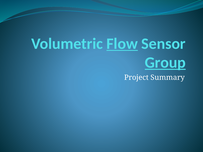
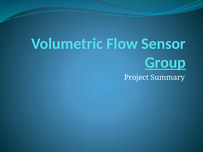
Flow underline: present -> none
